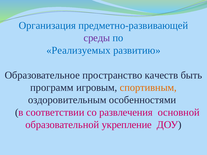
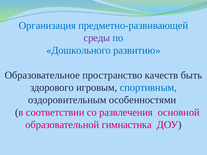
Реализуемых: Реализуемых -> Дошкольного
программ: программ -> здорового
спортивным colour: orange -> blue
укрепление: укрепление -> гимнастика
